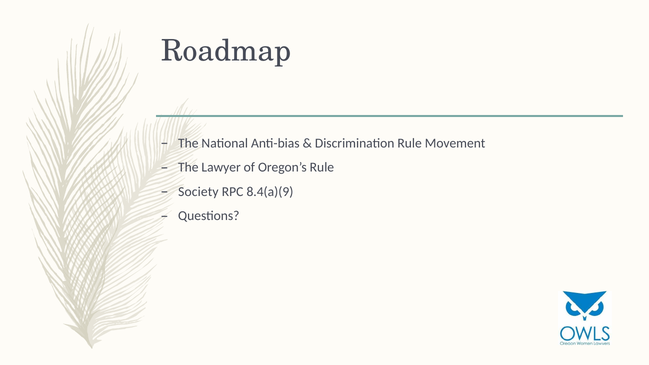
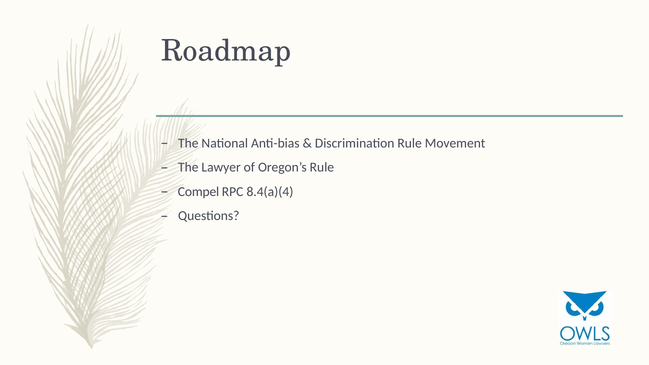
Society: Society -> Compel
8.4(a)(9: 8.4(a)(9 -> 8.4(a)(4
